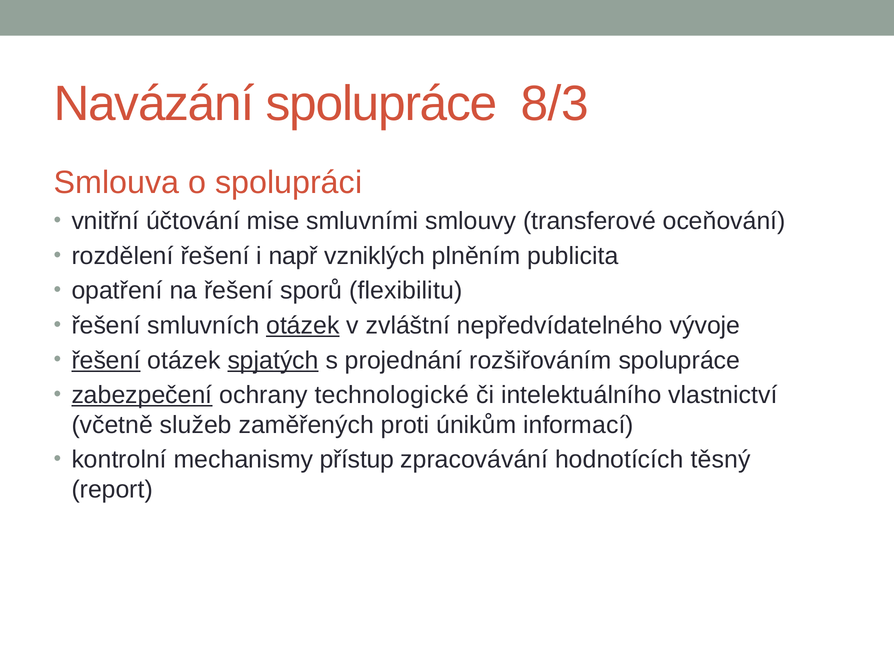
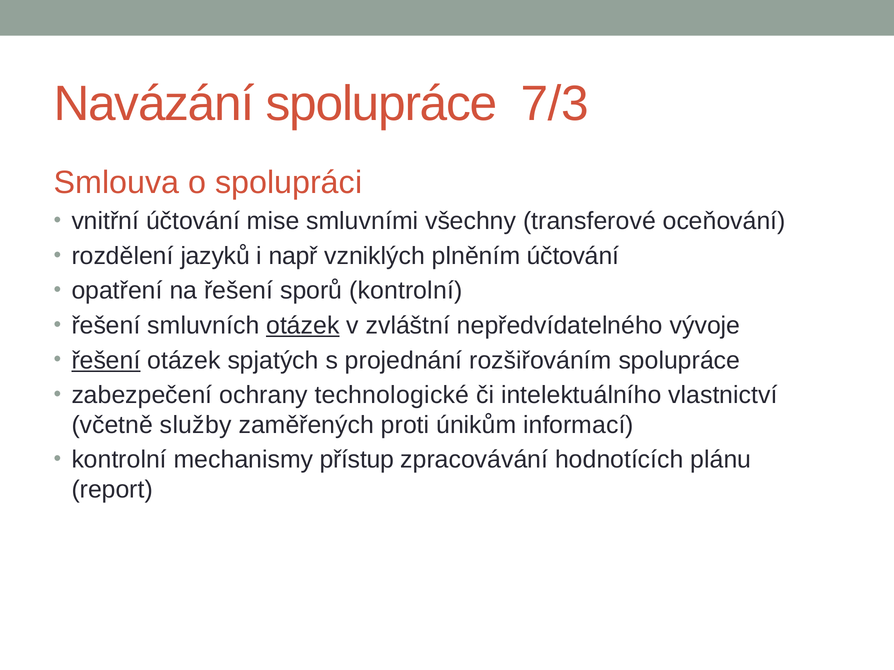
8/3: 8/3 -> 7/3
smlouvy: smlouvy -> všechny
rozdělení řešení: řešení -> jazyků
plněním publicita: publicita -> účtování
sporů flexibilitu: flexibilitu -> kontrolní
spjatých underline: present -> none
zabezpečení underline: present -> none
služeb: služeb -> služby
těsný: těsný -> plánu
